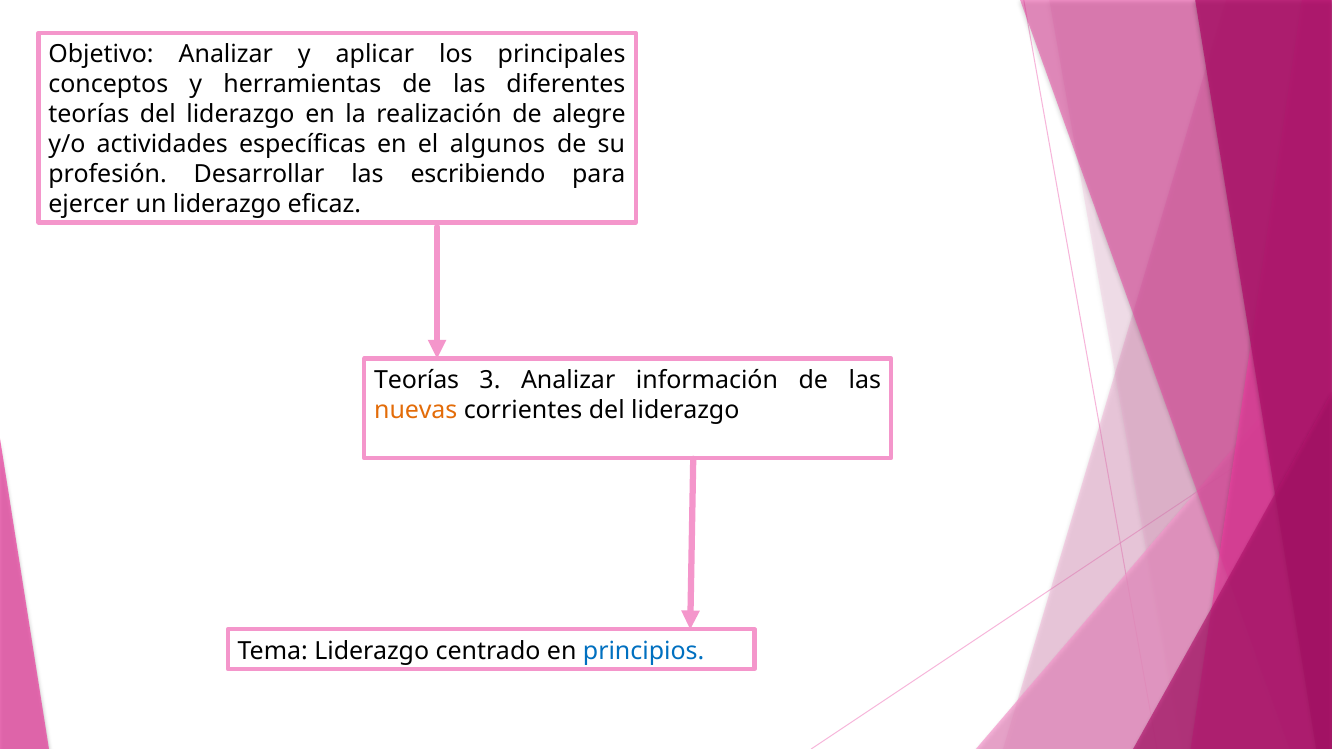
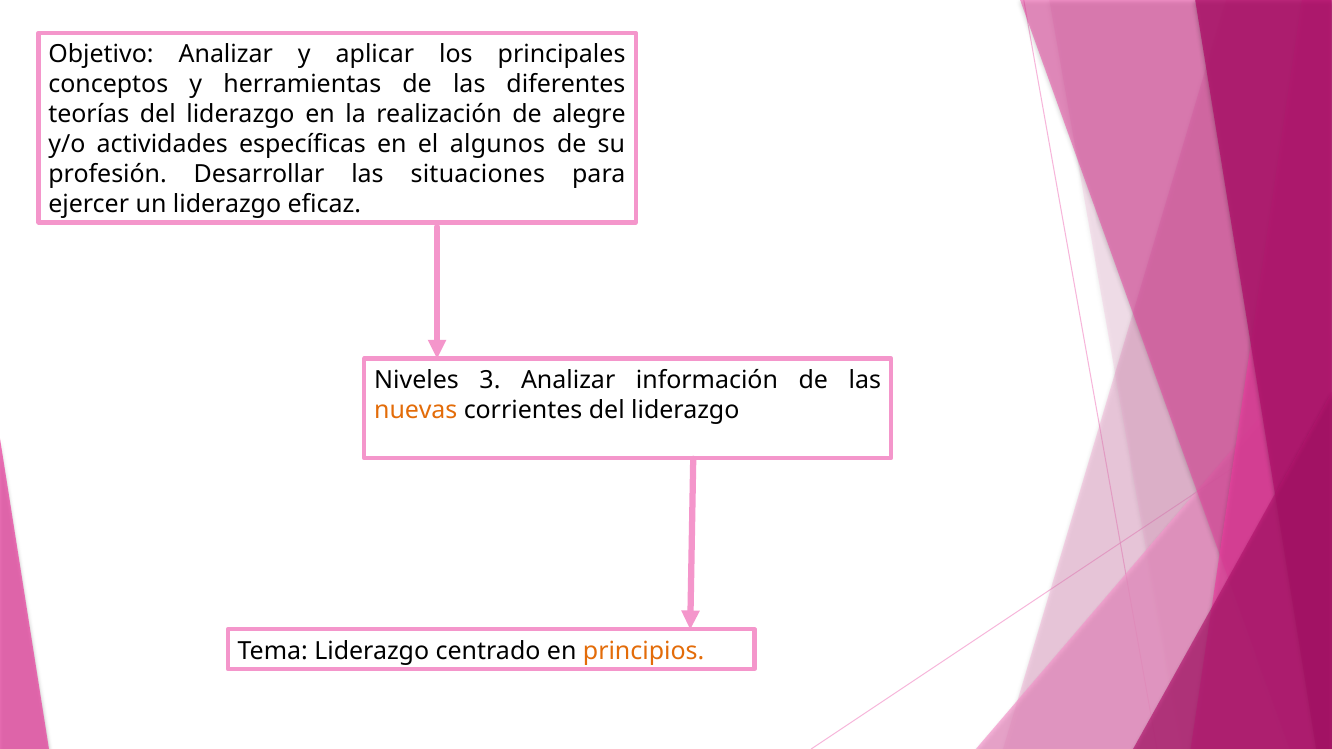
escribiendo: escribiendo -> situaciones
Teorías at (417, 380): Teorías -> Niveles
principios colour: blue -> orange
